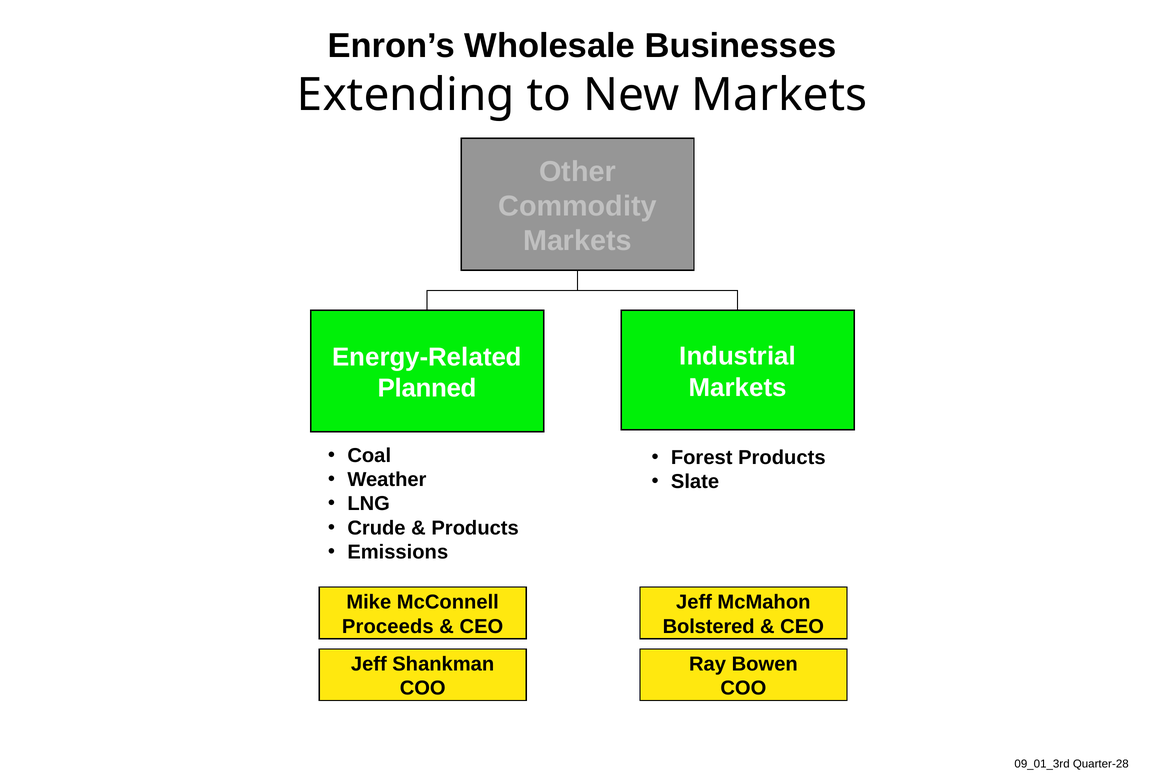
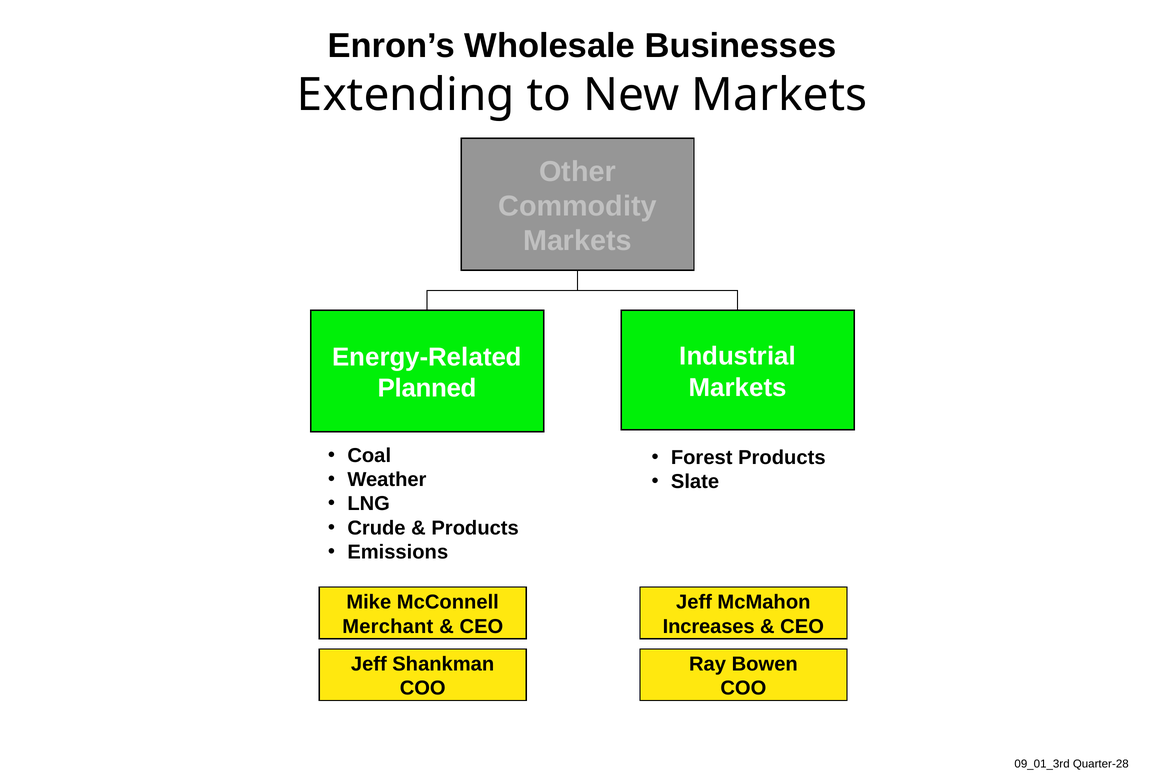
Proceeds: Proceeds -> Merchant
Bolstered: Bolstered -> Increases
